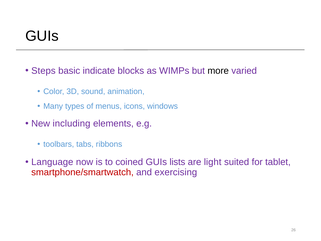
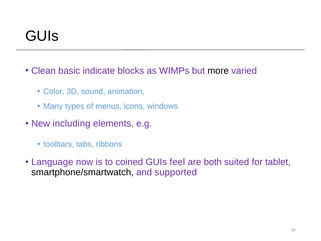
Steps: Steps -> Clean
lists: lists -> feel
light: light -> both
smartphone/smartwatch colour: red -> black
exercising: exercising -> supported
